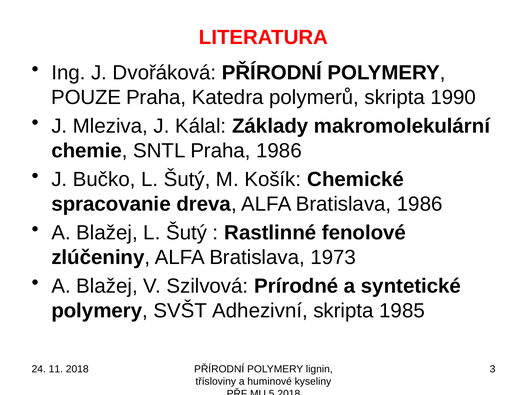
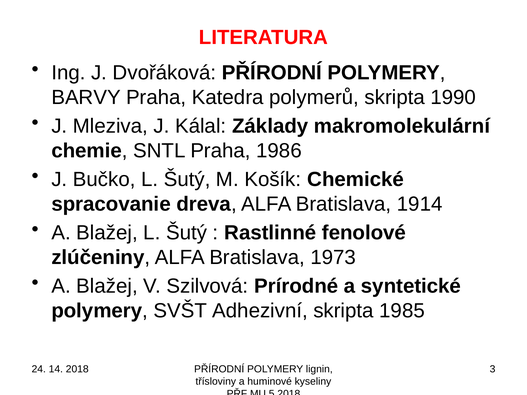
POUZE: POUZE -> BARVY
Bratislava 1986: 1986 -> 1914
11: 11 -> 14
